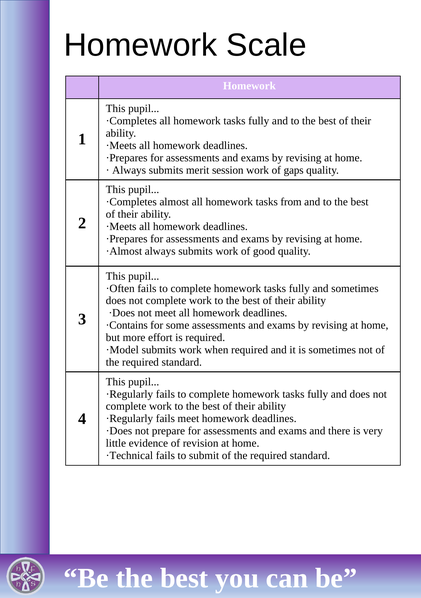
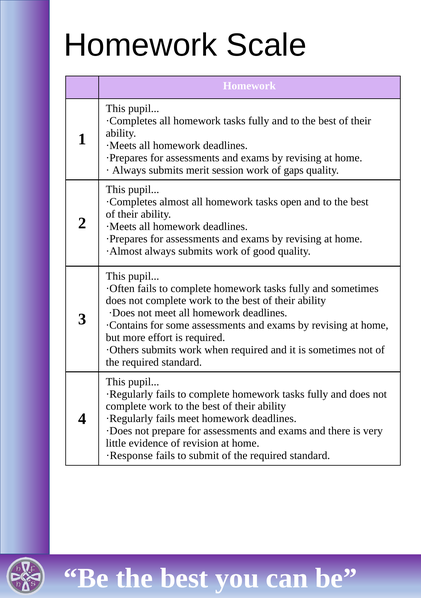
from: from -> open
·Model: ·Model -> ·Others
·Technical: ·Technical -> ·Response
